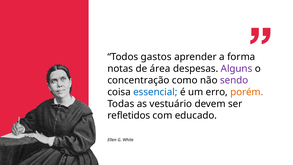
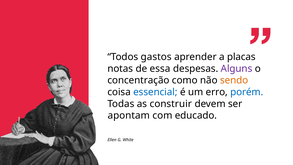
forma: forma -> placas
área: área -> essa
sendo colour: purple -> orange
porém colour: orange -> blue
vestuário: vestuário -> construir
refletidos: refletidos -> apontam
